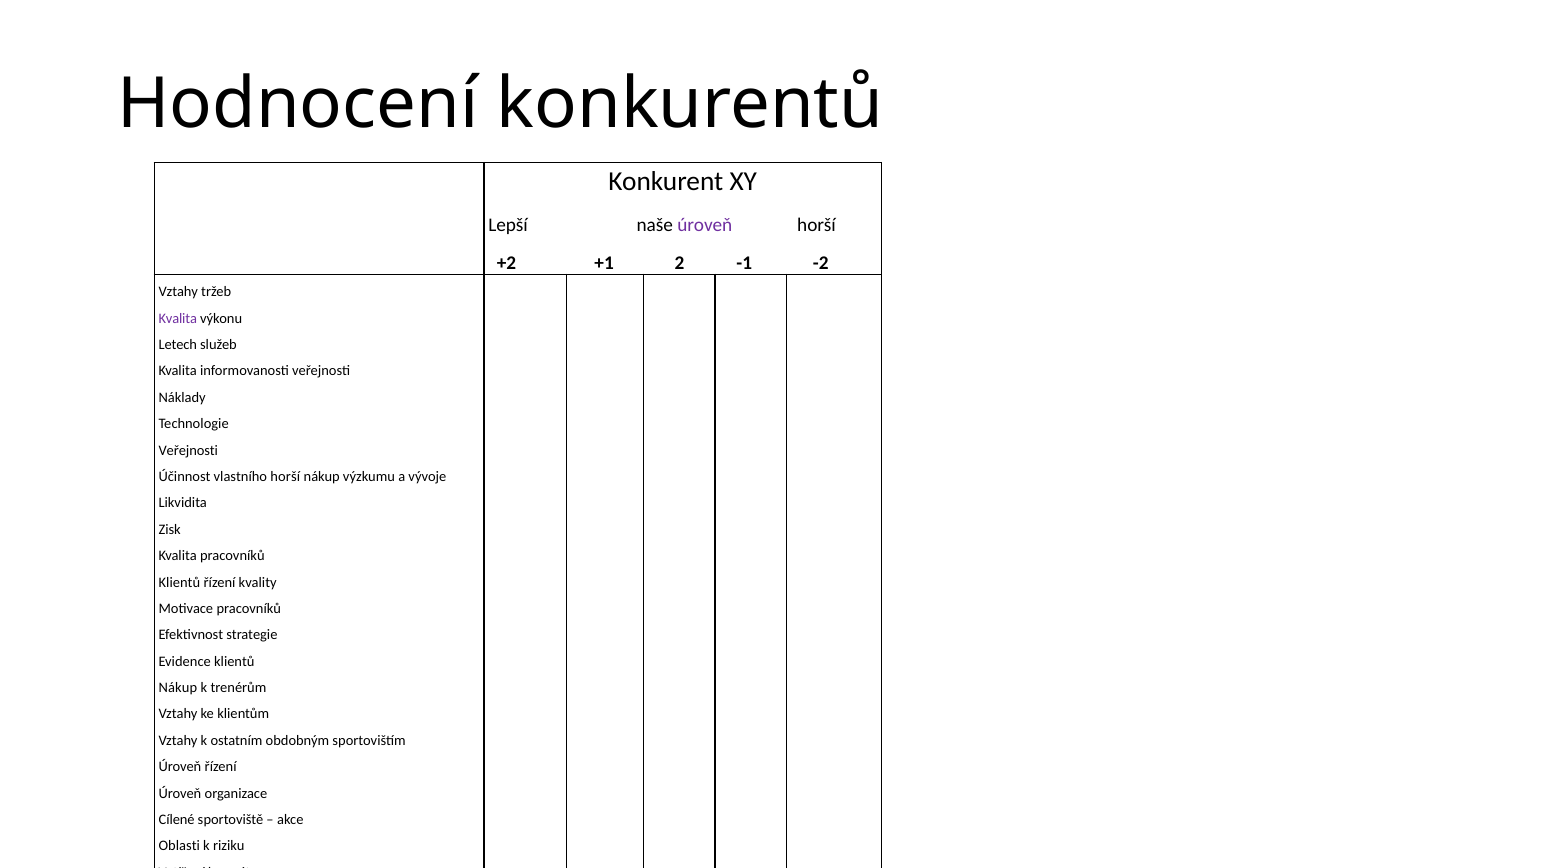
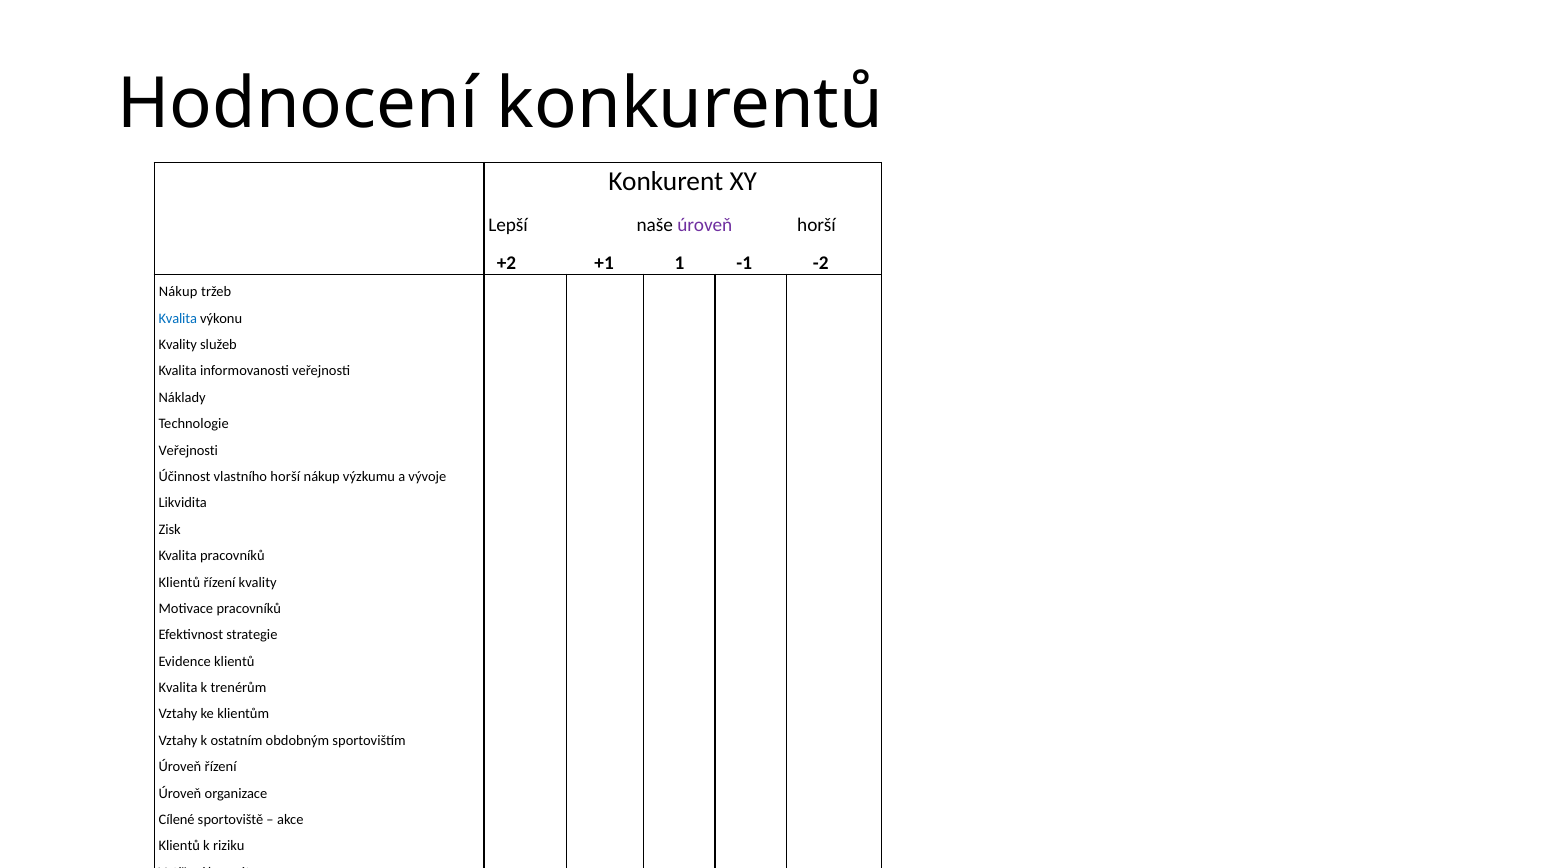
2: 2 -> 1
Vztahy at (178, 292): Vztahy -> Nákup
Kvalita at (178, 318) colour: purple -> blue
Letech at (178, 345): Letech -> Kvality
Nákup at (178, 688): Nákup -> Kvalita
Oblasti at (179, 846): Oblasti -> Klientů
